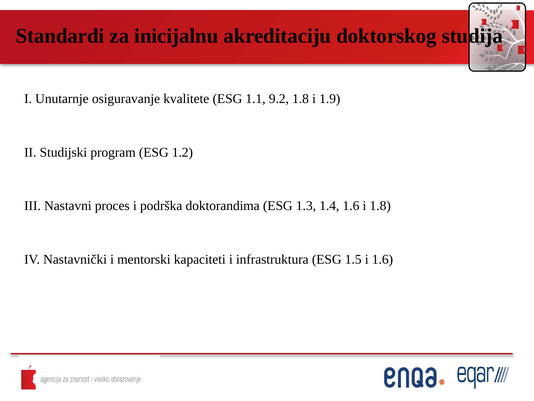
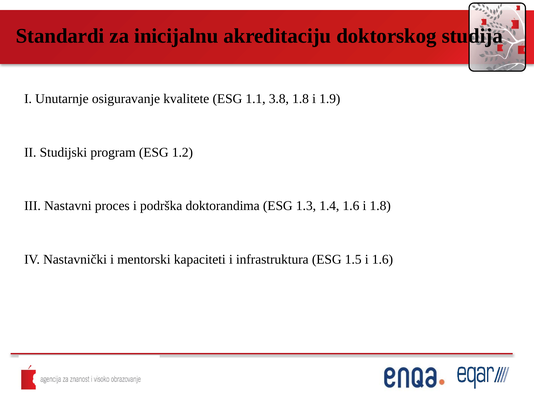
9.2: 9.2 -> 3.8
